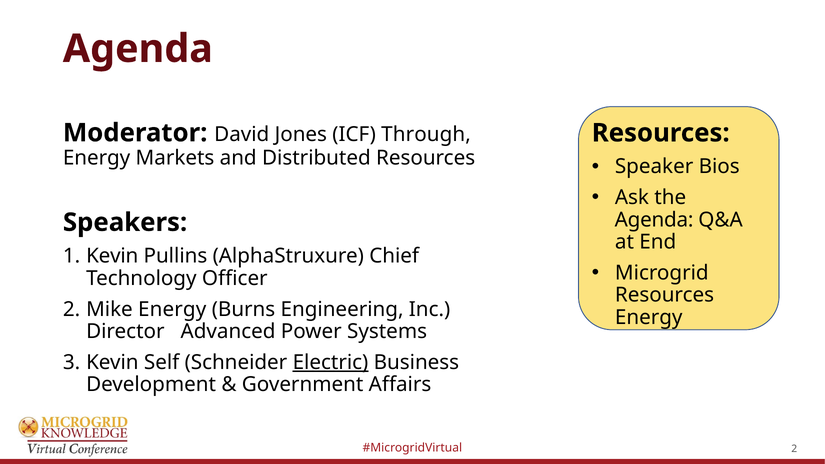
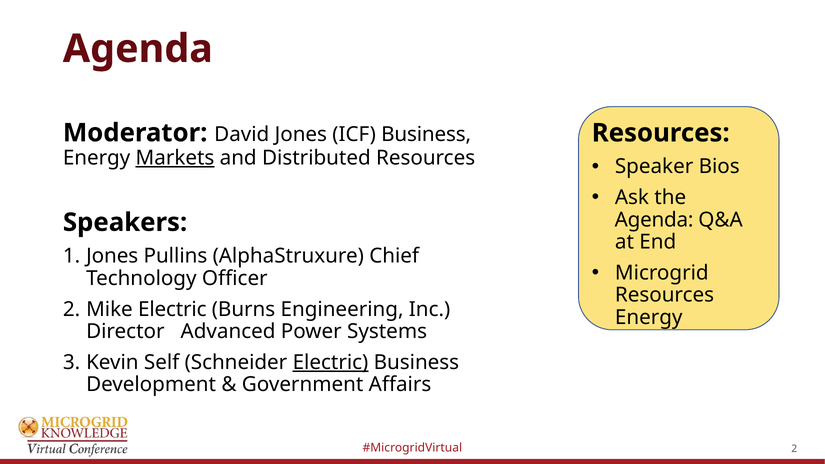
ICF Through: Through -> Business
Markets underline: none -> present
Kevin at (112, 256): Kevin -> Jones
Mike Energy: Energy -> Electric
